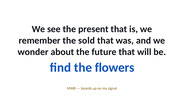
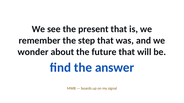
sold: sold -> step
flowers: flowers -> answer
